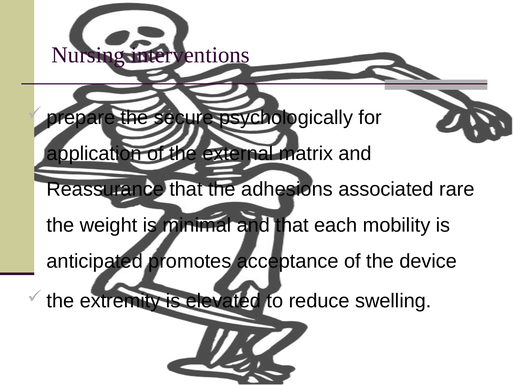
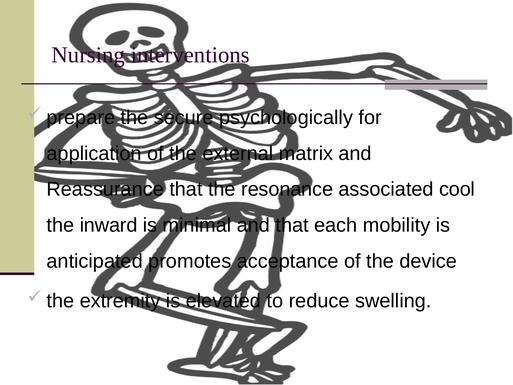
adhesions: adhesions -> resonance
rare: rare -> cool
weight: weight -> inward
